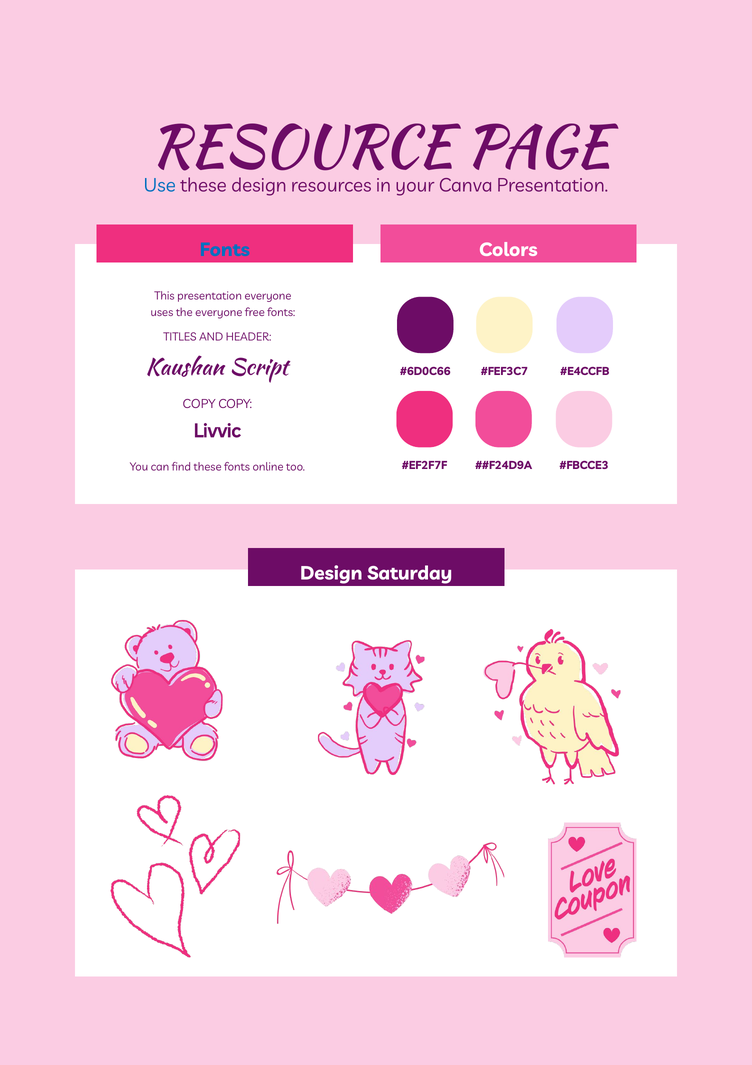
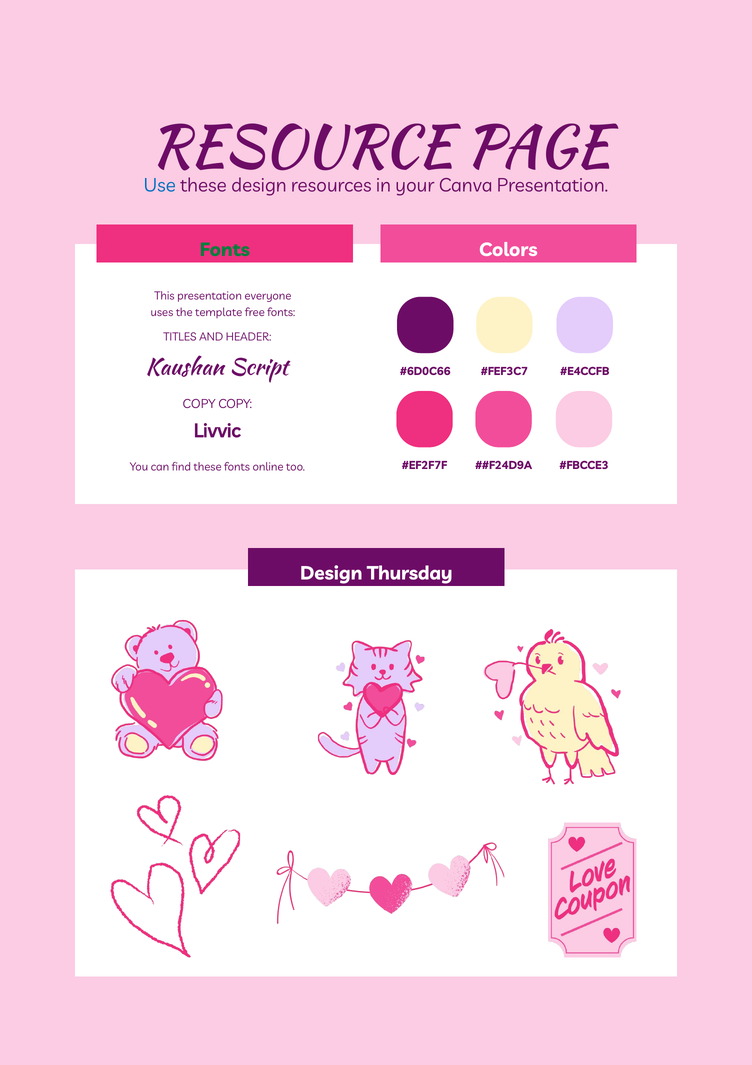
Fonts at (225, 250) colour: blue -> green
the everyone: everyone -> template
Saturday: Saturday -> Thursday
